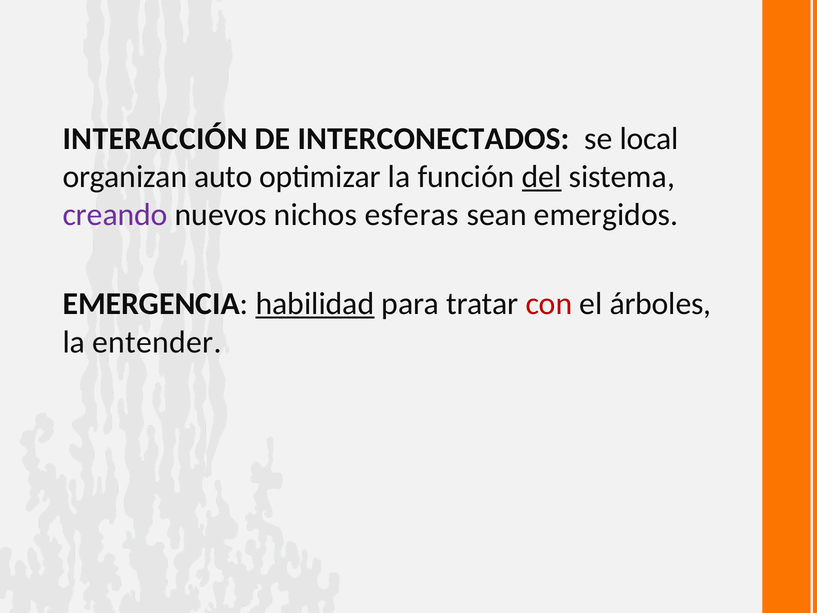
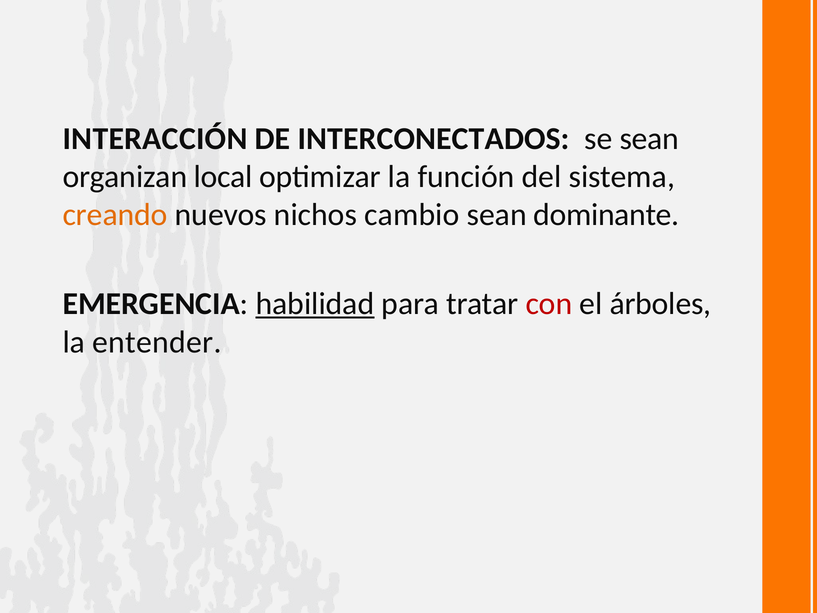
se local: local -> sean
auto: auto -> local
del underline: present -> none
creando colour: purple -> orange
esferas: esferas -> cambio
emergidos: emergidos -> dominante
